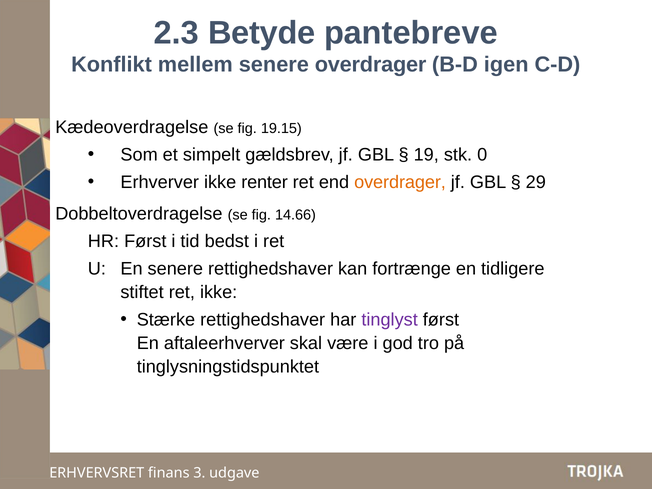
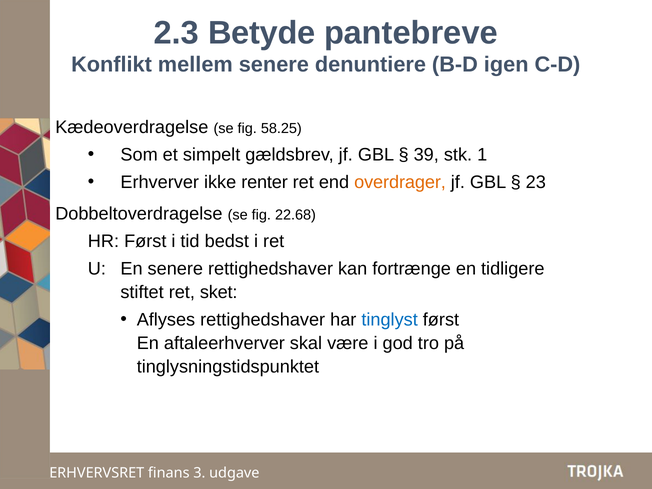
senere overdrager: overdrager -> denuntiere
19.15: 19.15 -> 58.25
19: 19 -> 39
0: 0 -> 1
29: 29 -> 23
14.66: 14.66 -> 22.68
ret ikke: ikke -> sket
Stærke: Stærke -> Aflyses
tinglyst colour: purple -> blue
